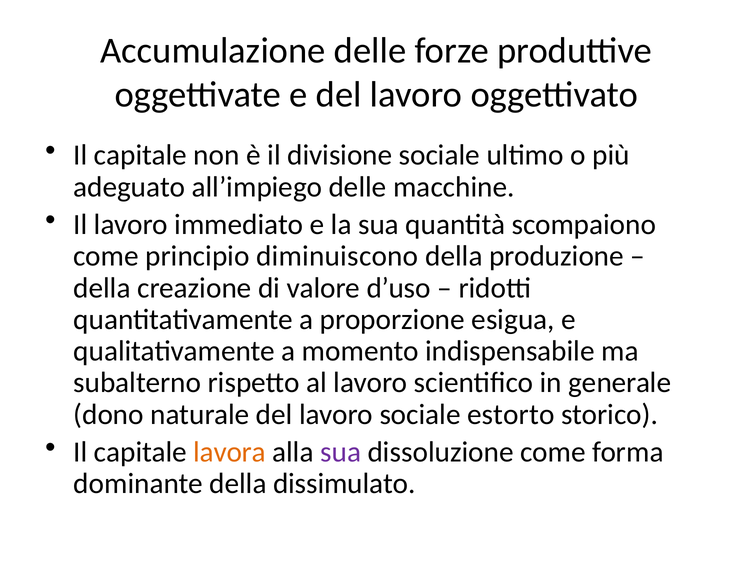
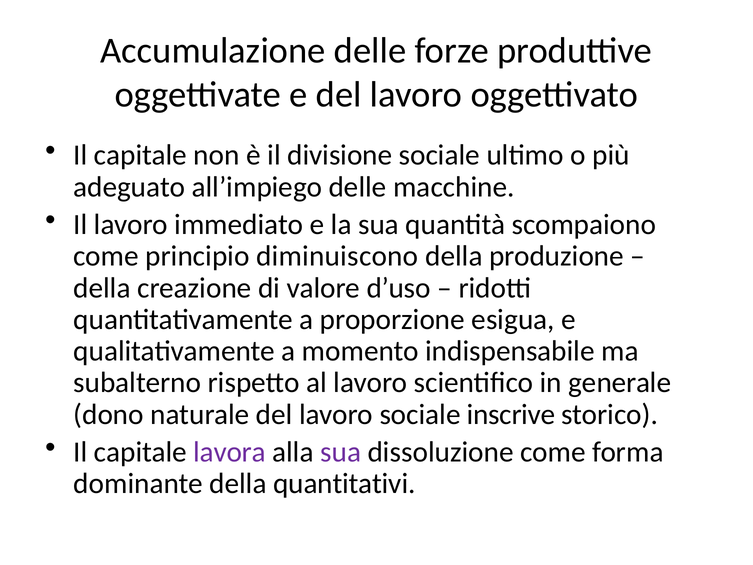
estorto: estorto -> inscrive
lavora colour: orange -> purple
dissimulato: dissimulato -> quantitativi
